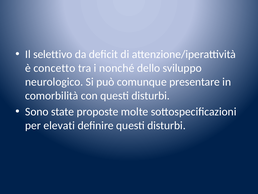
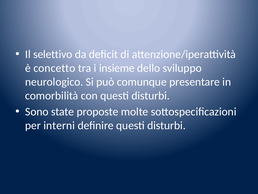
nonché: nonché -> insieme
elevati: elevati -> interni
